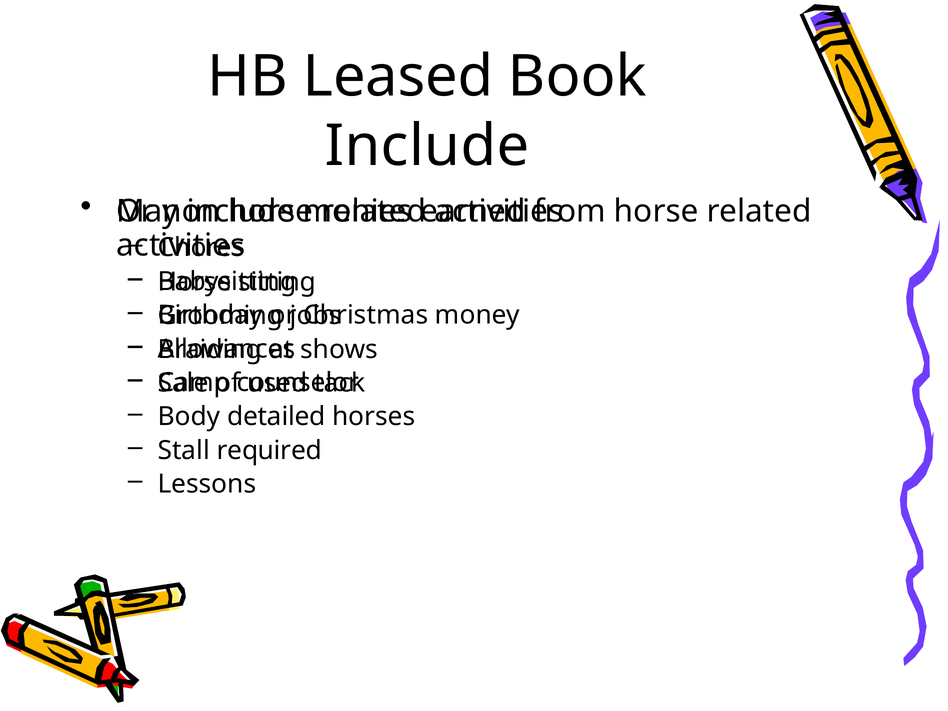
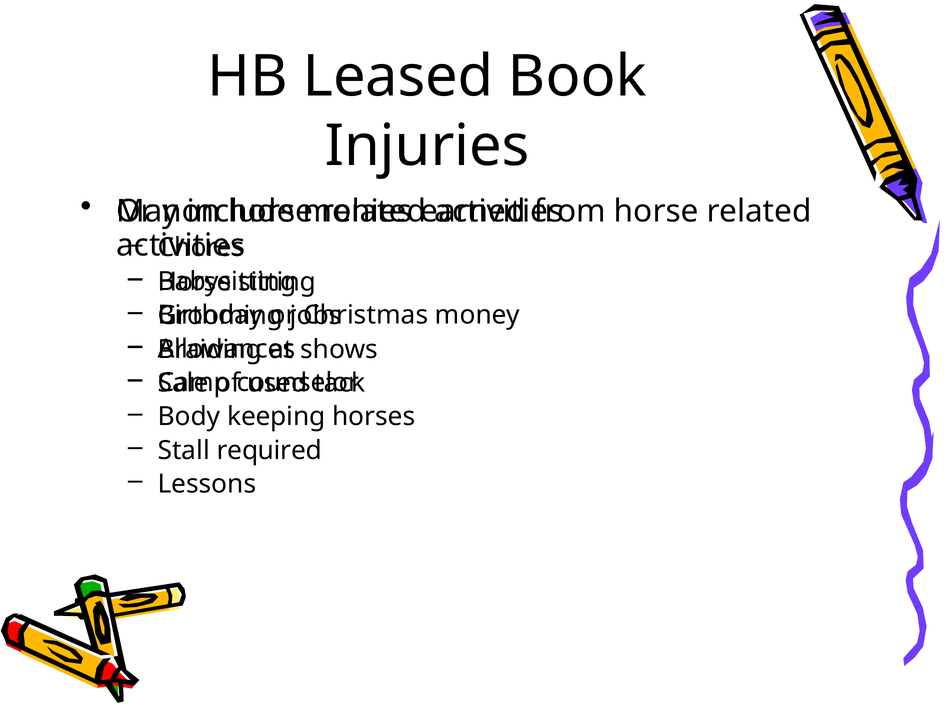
Include at (427, 146): Include -> Injuries
detailed: detailed -> keeping
